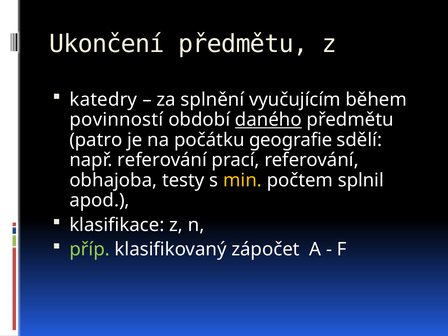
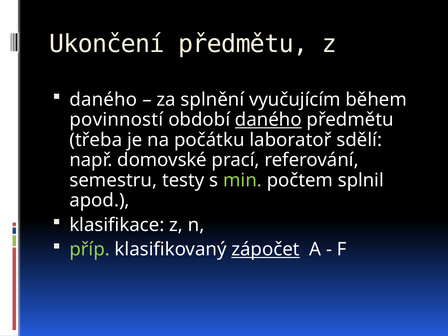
katedry at (103, 100): katedry -> daného
patro: patro -> třeba
geografie: geografie -> laboratoř
např referování: referování -> domovské
obhajoba: obhajoba -> semestru
min colour: yellow -> light green
zápočet underline: none -> present
